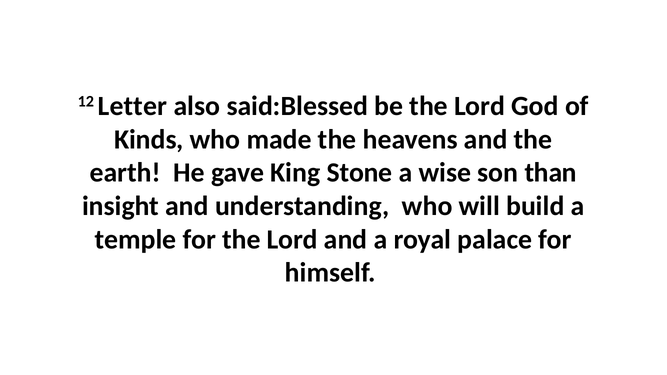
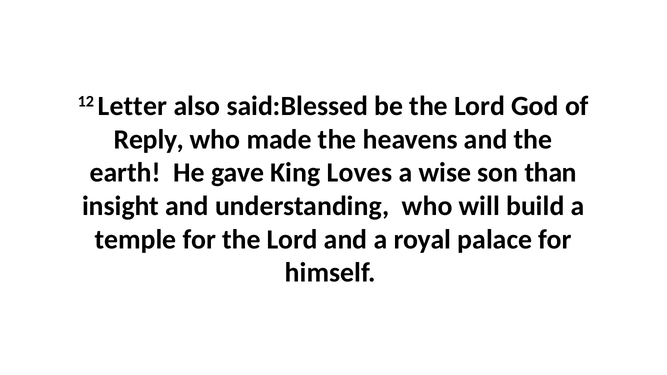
Kinds: Kinds -> Reply
Stone: Stone -> Loves
